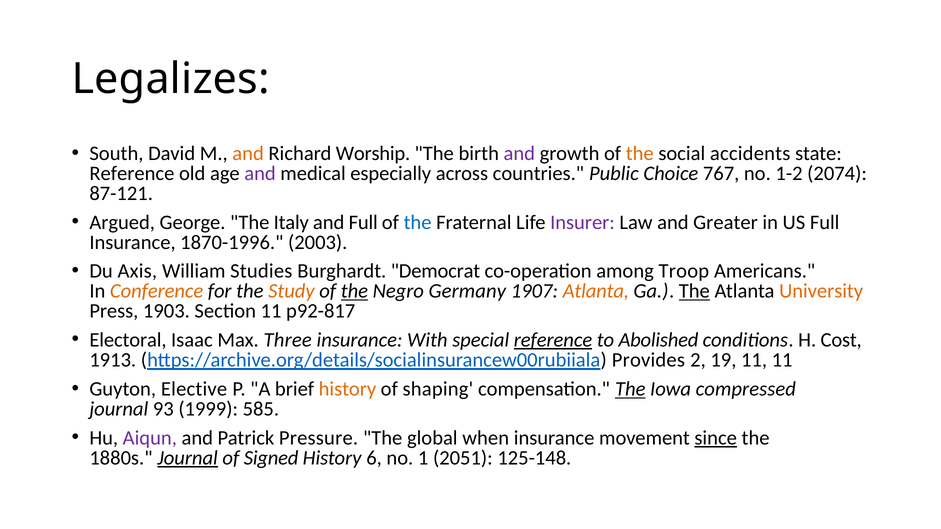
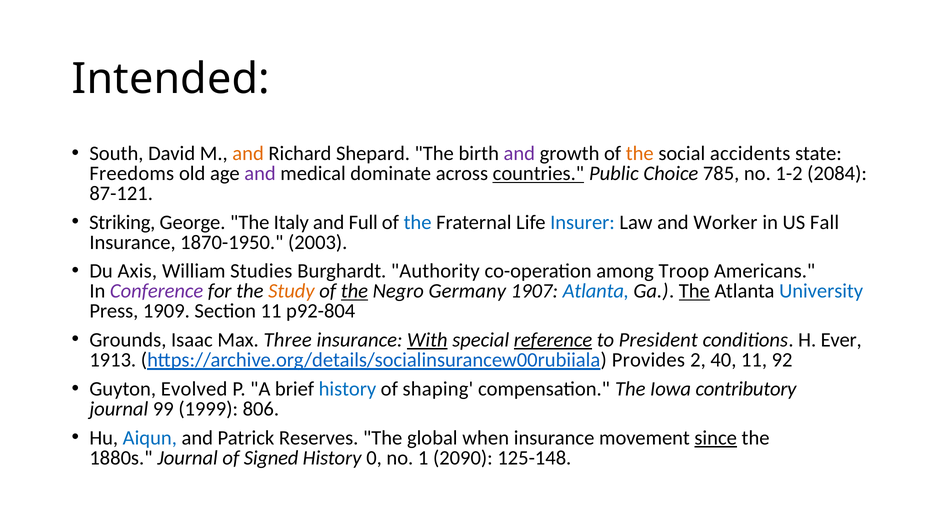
Legalizes: Legalizes -> Intended
Worship: Worship -> Shepard
Reference at (132, 174): Reference -> Freedoms
especially: especially -> dominate
countries underline: none -> present
767: 767 -> 785
2074: 2074 -> 2084
Argued: Argued -> Striking
Insurer colour: purple -> blue
Greater: Greater -> Worker
US Full: Full -> Fall
1870-1996: 1870-1996 -> 1870-1950
Democrat: Democrat -> Authority
Conference colour: orange -> purple
Atlanta at (596, 291) colour: orange -> blue
University colour: orange -> blue
1903: 1903 -> 1909
p92-817: p92-817 -> p92-804
Electoral: Electoral -> Grounds
With underline: none -> present
Abolished: Abolished -> President
Cost: Cost -> Ever
19: 19 -> 40
11 11: 11 -> 92
Elective: Elective -> Evolved
history at (347, 389) colour: orange -> blue
The at (630, 389) underline: present -> none
compressed: compressed -> contributory
93: 93 -> 99
585: 585 -> 806
Aiqun colour: purple -> blue
Pressure: Pressure -> Reserves
Journal at (188, 458) underline: present -> none
6: 6 -> 0
2051: 2051 -> 2090
